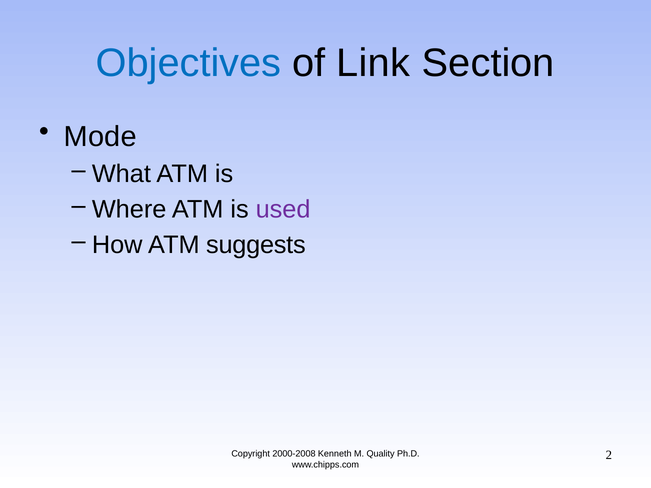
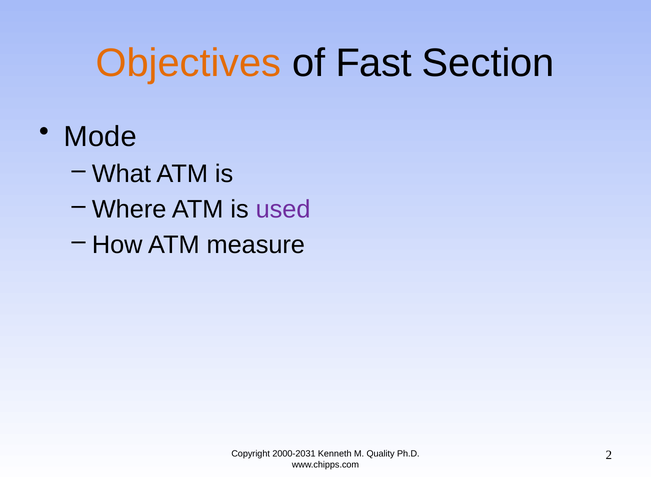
Objectives colour: blue -> orange
Link: Link -> Fast
suggests: suggests -> measure
2000-2008: 2000-2008 -> 2000-2031
